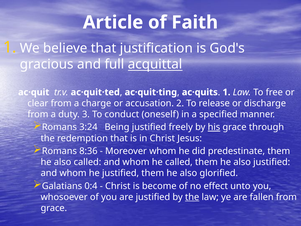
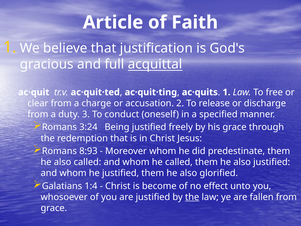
his underline: present -> none
8:36: 8:36 -> 8:93
0:4: 0:4 -> 1:4
